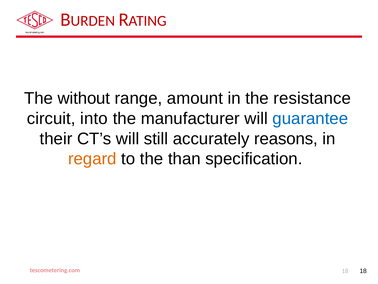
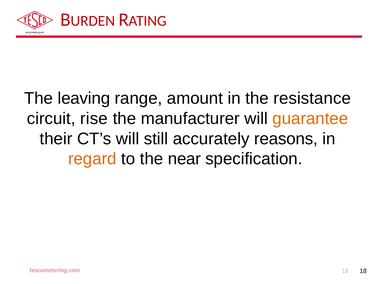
without: without -> leaving
into: into -> rise
guarantee colour: blue -> orange
than: than -> near
